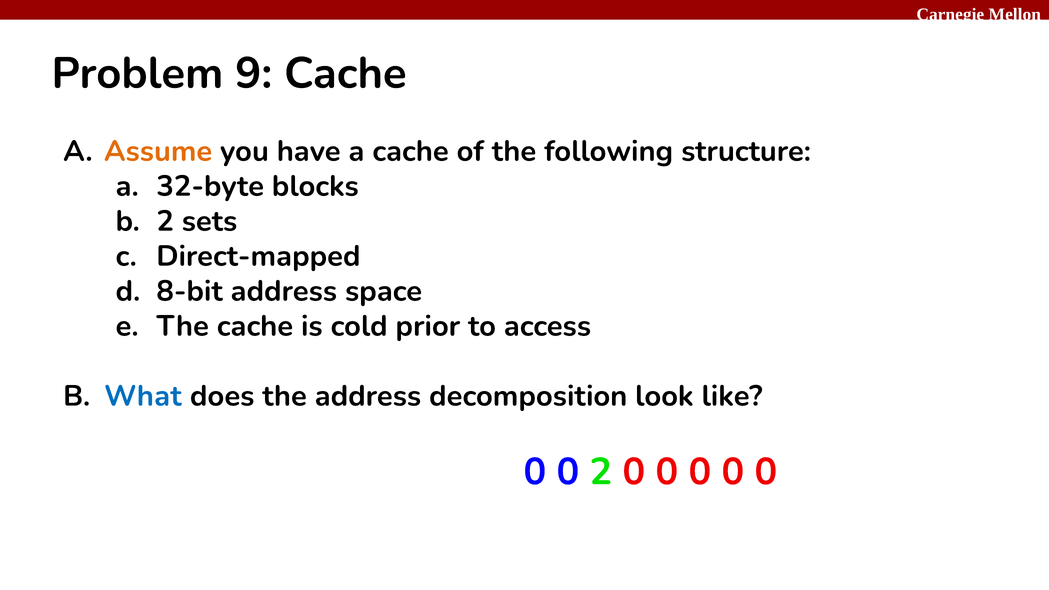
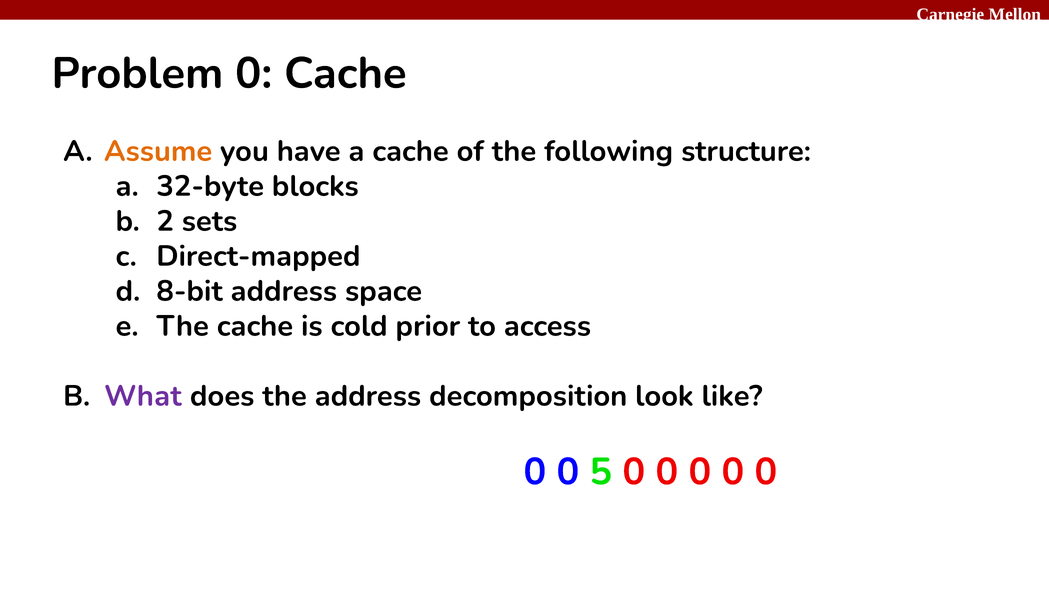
Problem 9: 9 -> 0
What colour: blue -> purple
0 2: 2 -> 5
